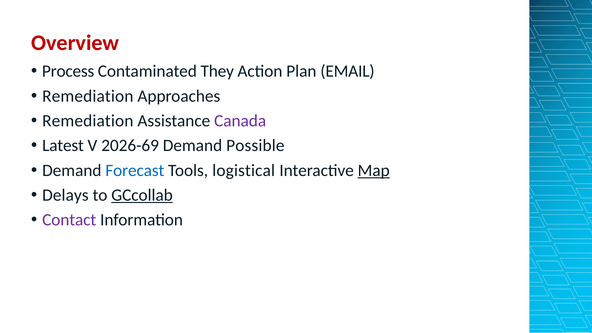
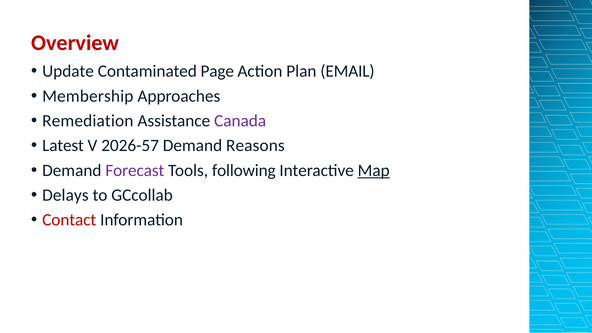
Process: Process -> Update
They: They -> Page
Remediation at (88, 96): Remediation -> Membership
2026-69: 2026-69 -> 2026-57
Possible: Possible -> Reasons
Forecast colour: blue -> purple
logistical: logistical -> following
GCcollab underline: present -> none
Contact colour: purple -> red
